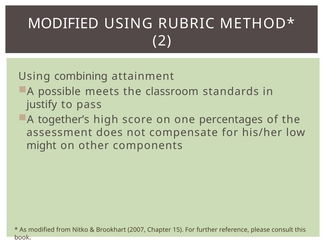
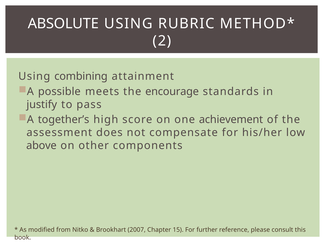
MODIFIED at (63, 24): MODIFIED -> ABSOLUTE
classroom: classroom -> encourage
percentages: percentages -> achievement
might: might -> above
